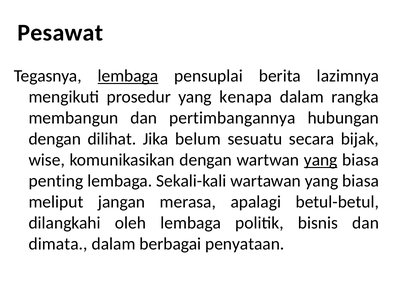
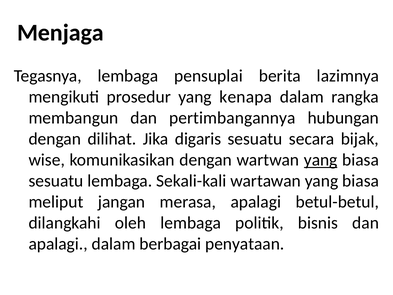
Pesawat: Pesawat -> Menjaga
lembaga at (128, 76) underline: present -> none
belum: belum -> digaris
penting at (56, 181): penting -> sesuatu
dimata at (58, 244): dimata -> apalagi
